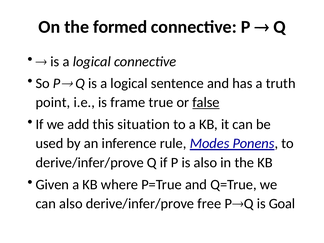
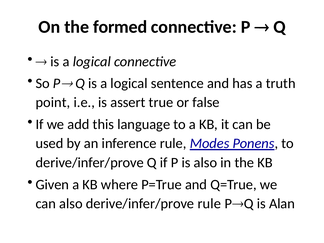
frame: frame -> assert
false underline: present -> none
situation: situation -> language
derive/infer/prove free: free -> rule
Goal: Goal -> Alan
